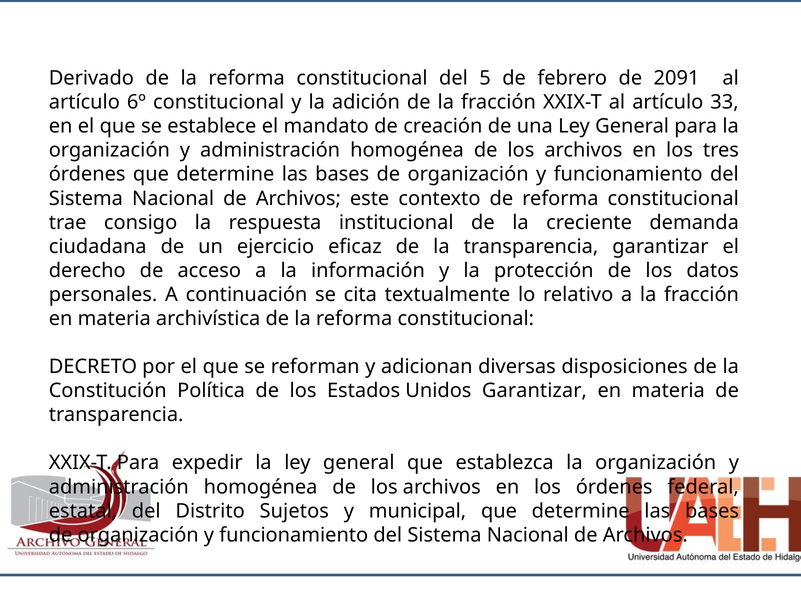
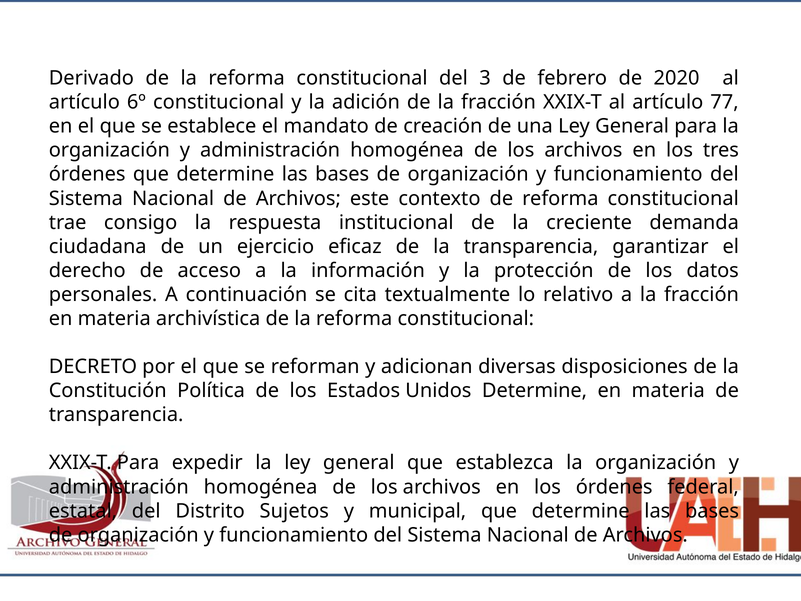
5: 5 -> 3
2091: 2091 -> 2020
33: 33 -> 77
Unidos Garantizar: Garantizar -> Determine
